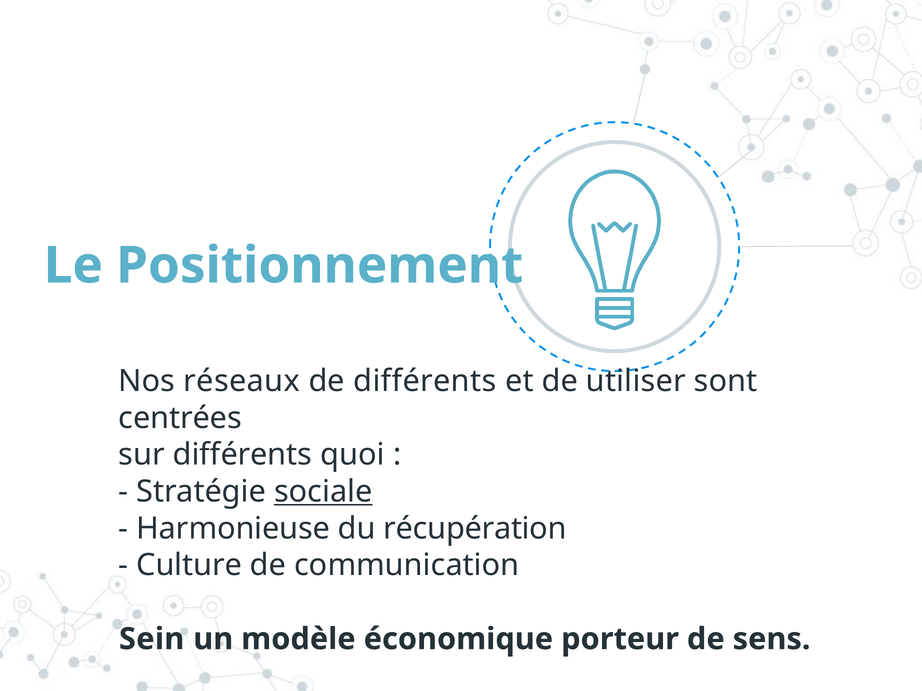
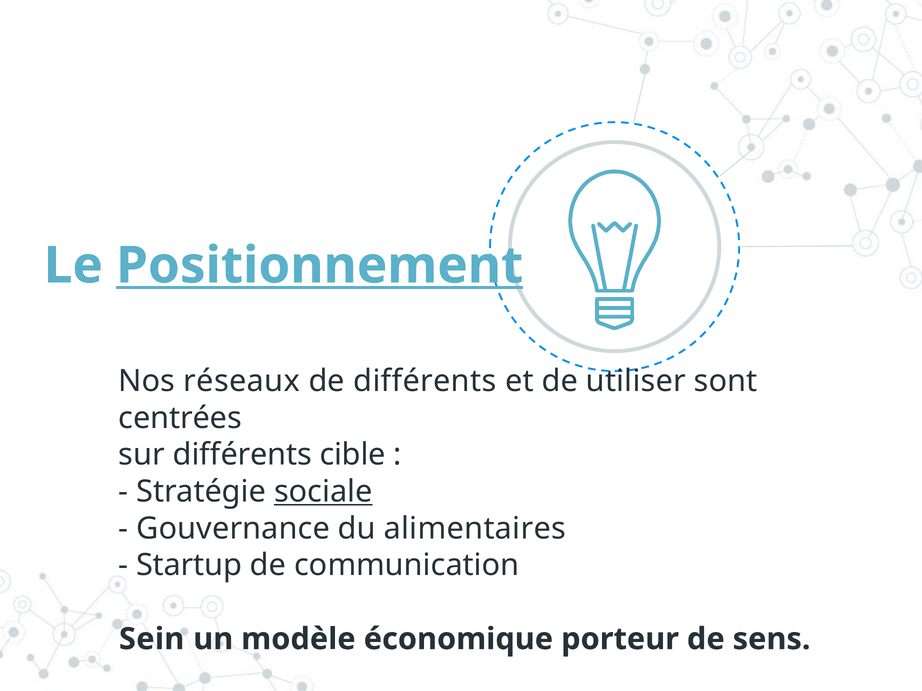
Positionnement underline: none -> present
quoi: quoi -> cible
Harmonieuse: Harmonieuse -> Gouvernance
récupération: récupération -> alimentaires
Culture: Culture -> Startup
